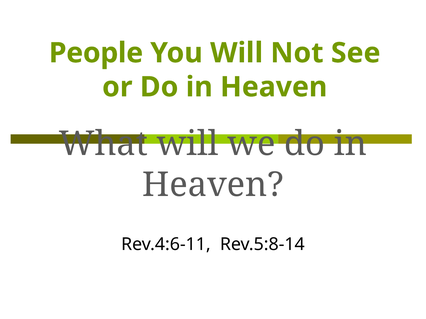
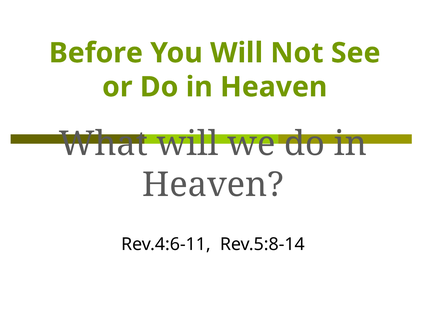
People: People -> Before
